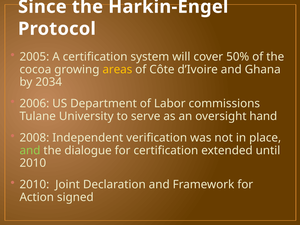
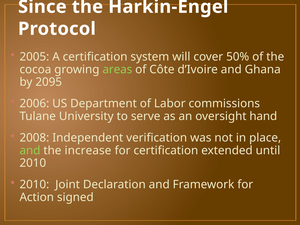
areas colour: yellow -> light green
2034: 2034 -> 2095
dialogue: dialogue -> increase
